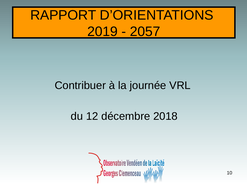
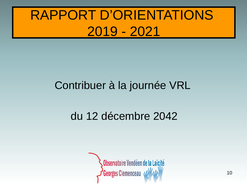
2057: 2057 -> 2021
2018: 2018 -> 2042
